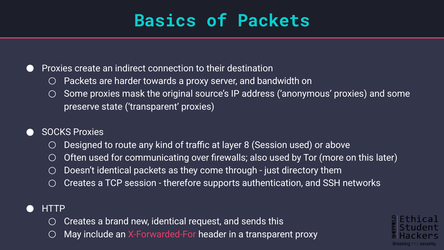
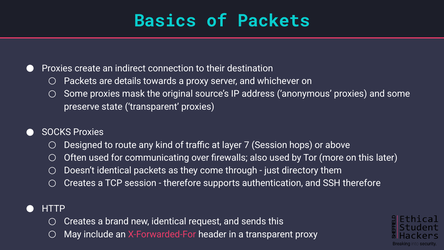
harder: harder -> details
bandwidth: bandwidth -> whichever
8: 8 -> 7
Session used: used -> hops
SSH networks: networks -> therefore
